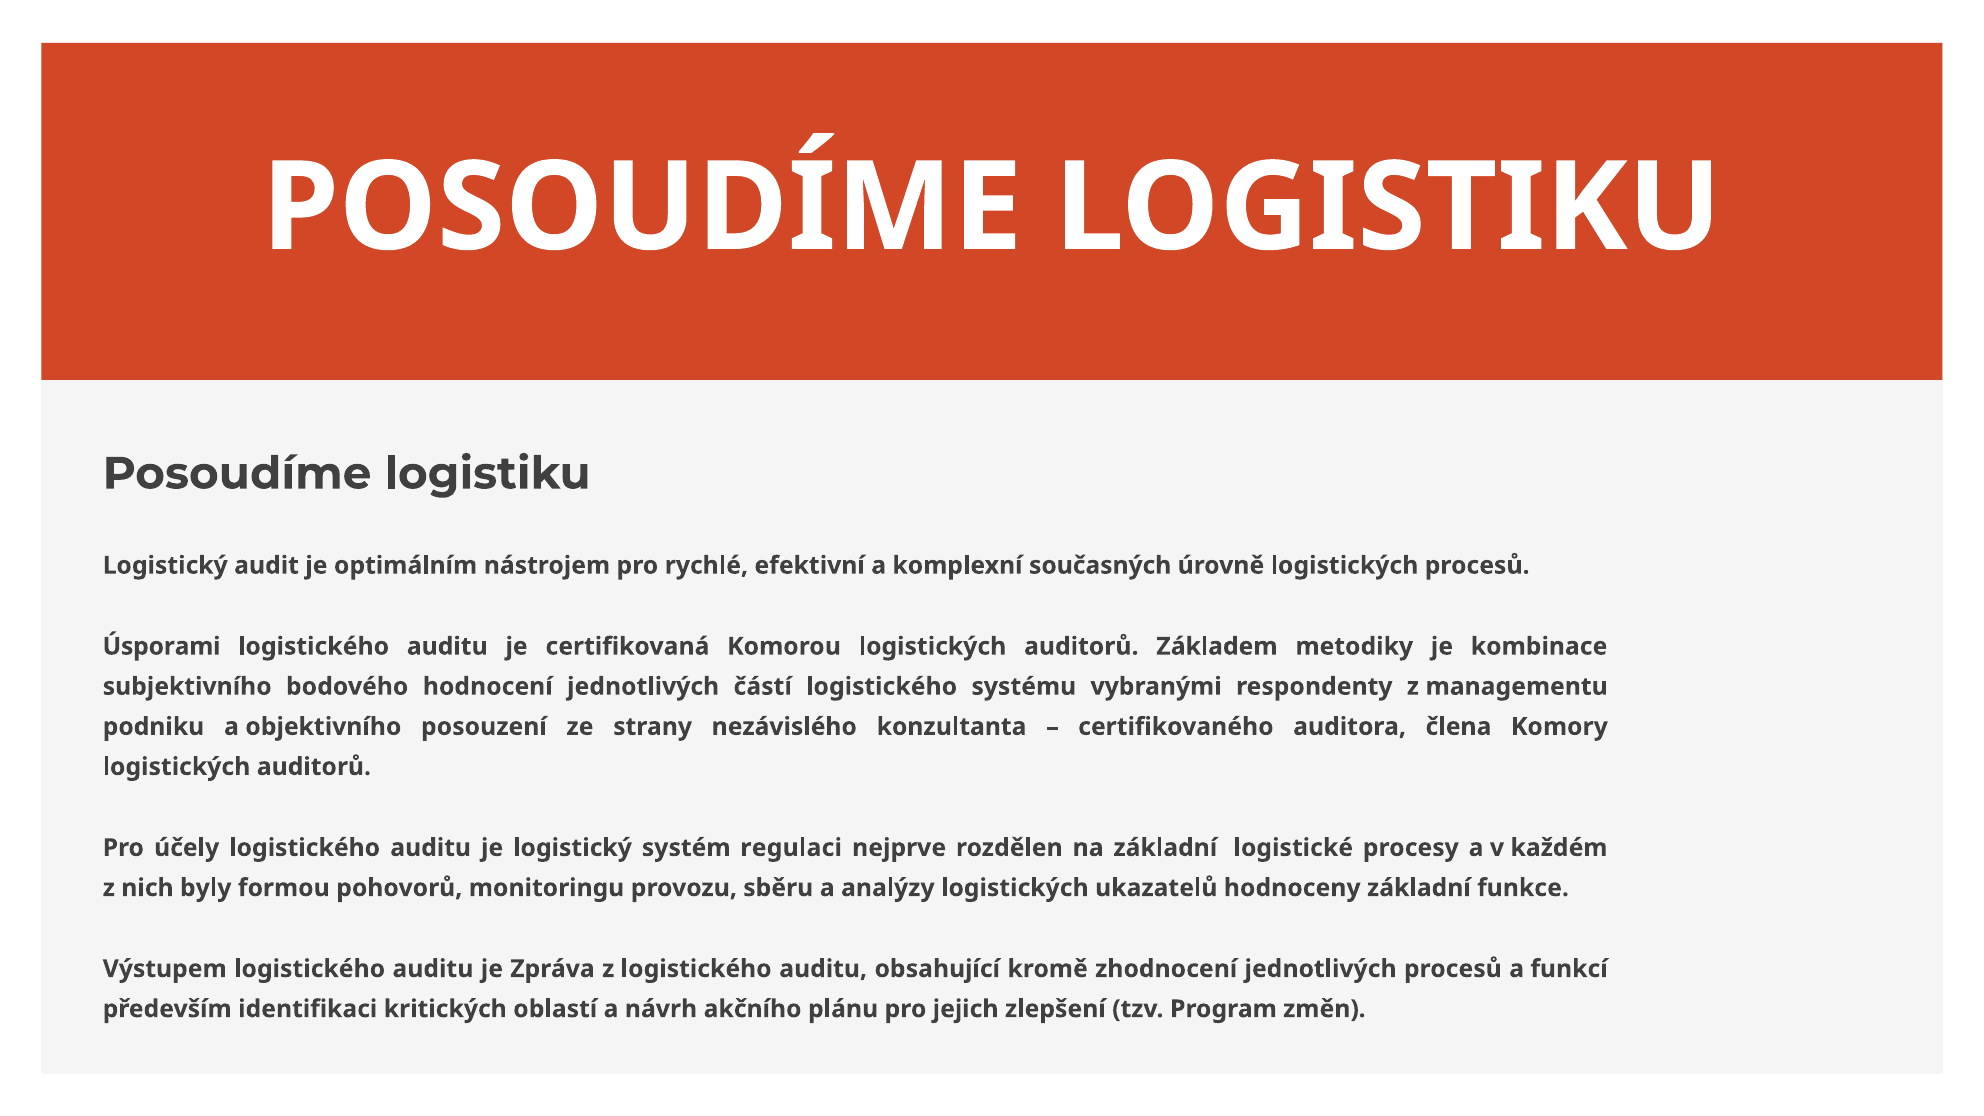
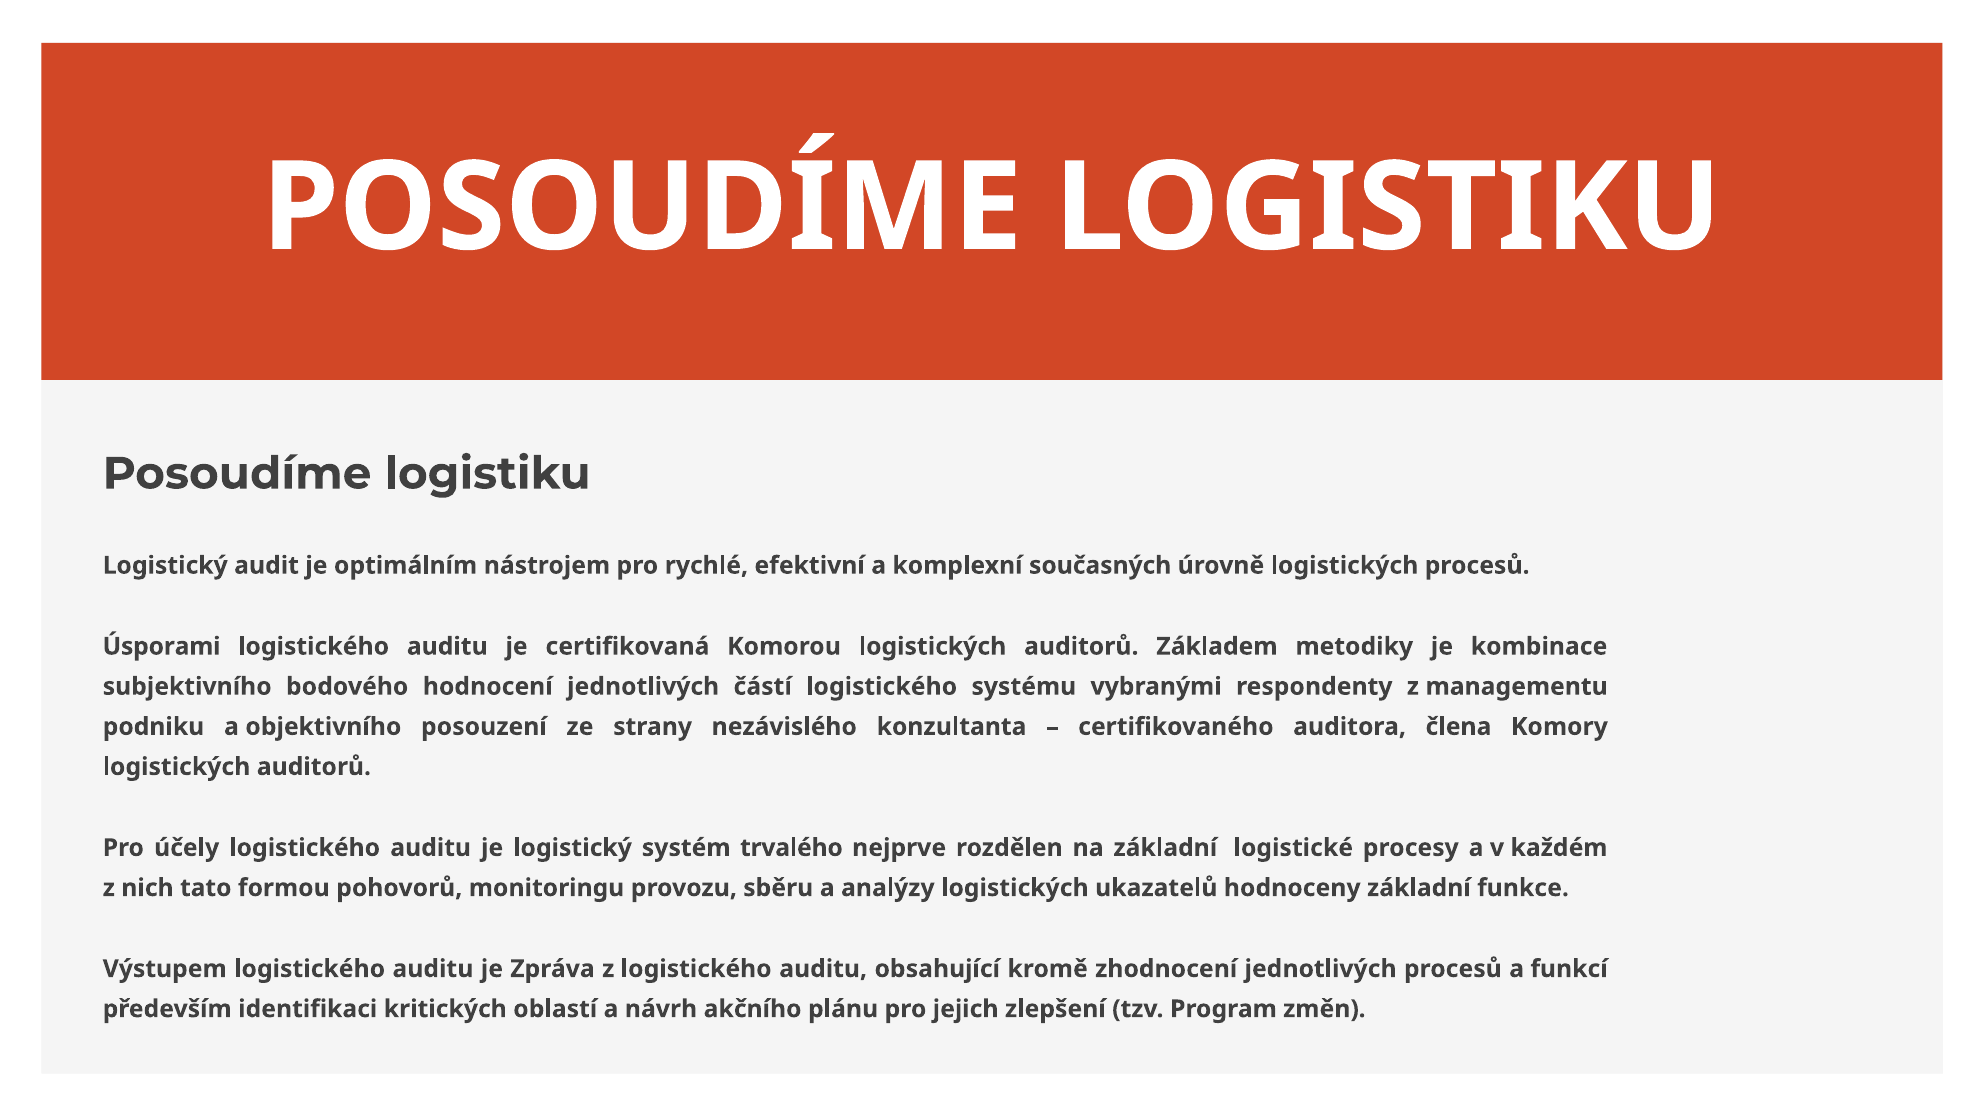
regulaci: regulaci -> trvalého
byly: byly -> tato
